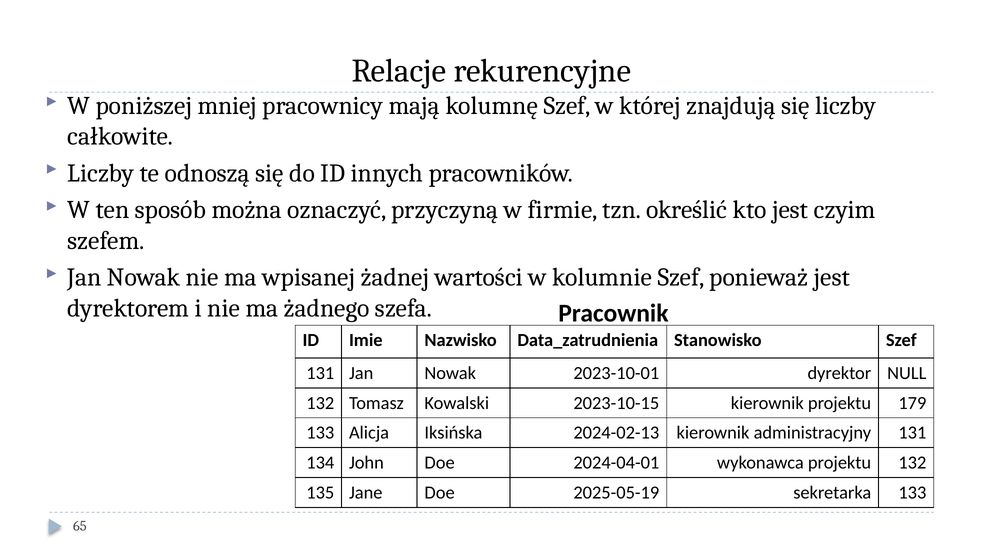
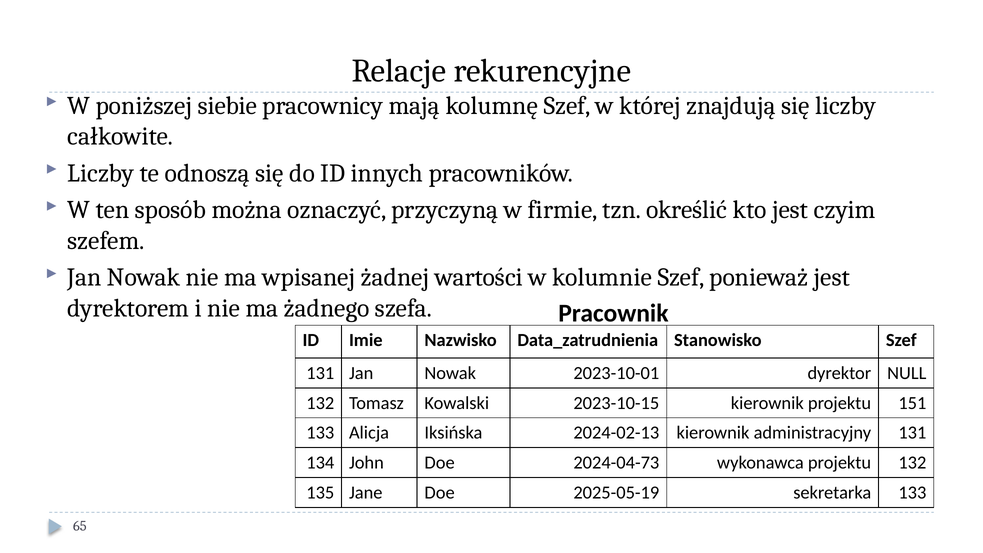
mniej: mniej -> siebie
179: 179 -> 151
2024-04-01: 2024-04-01 -> 2024-04-73
